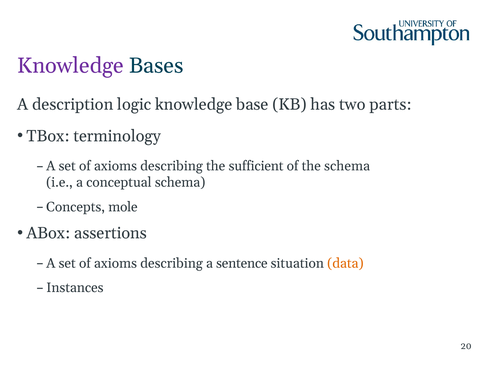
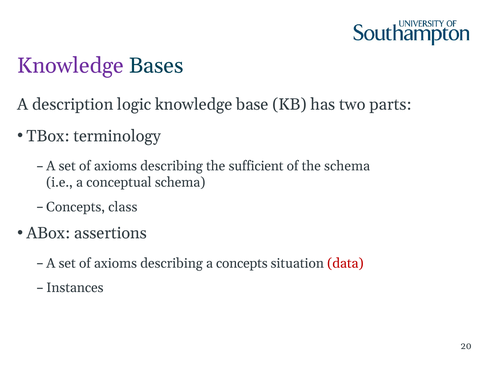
mole: mole -> class
a sentence: sentence -> concepts
data colour: orange -> red
